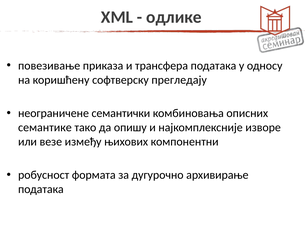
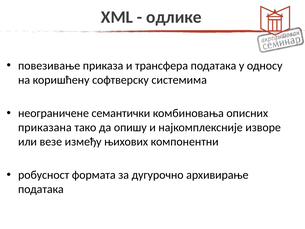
прегледају: прегледају -> системима
семантике: семантике -> приказана
